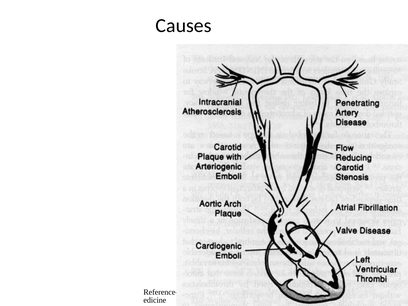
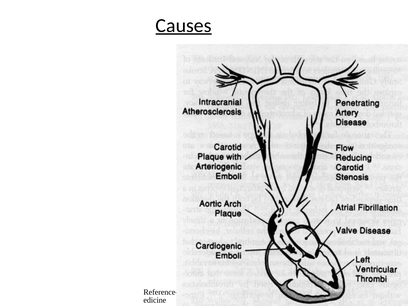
Causes underline: none -> present
